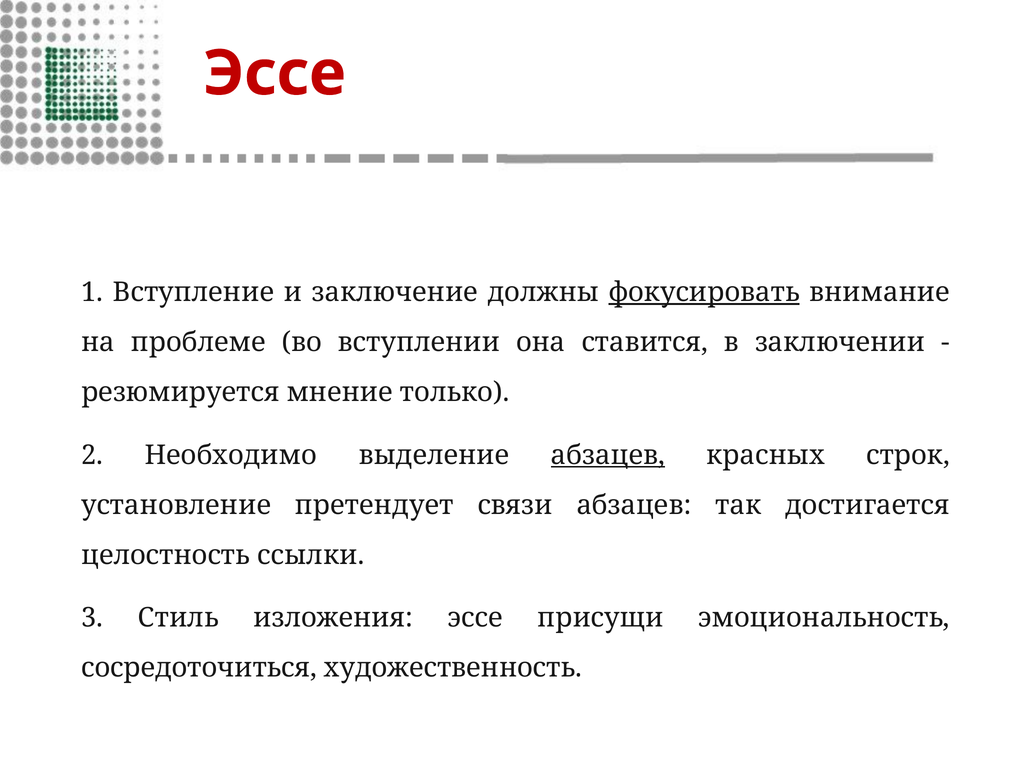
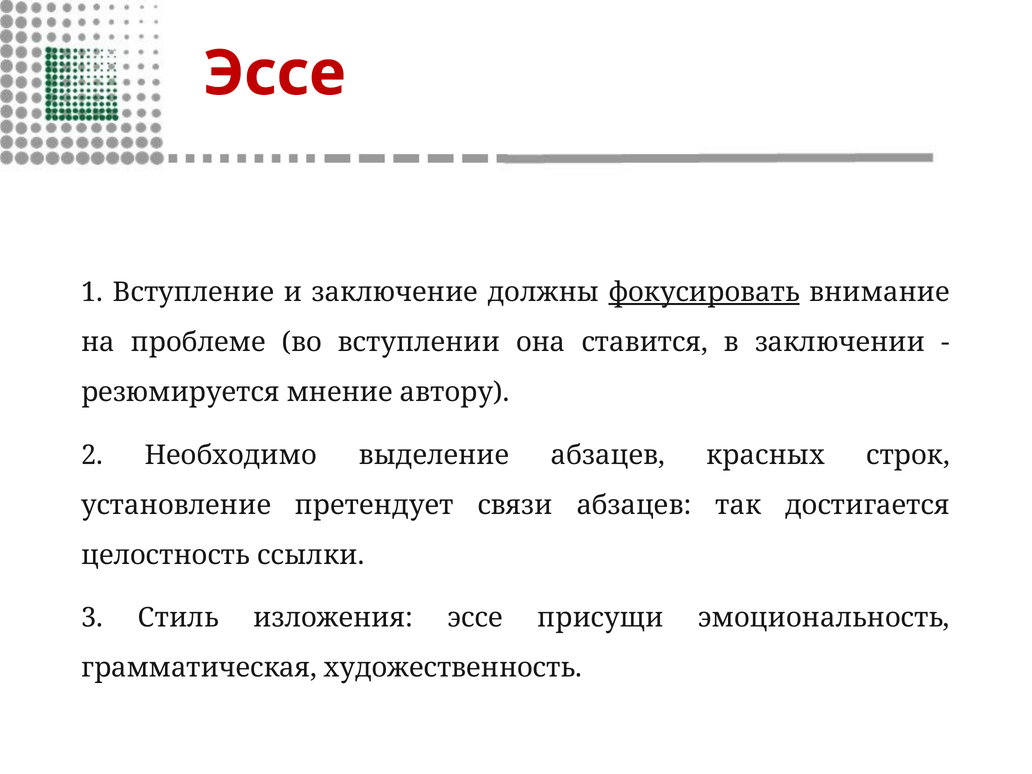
только: только -> автору
абзацев at (608, 455) underline: present -> none
сосредоточиться: сосредоточиться -> грамматическая
